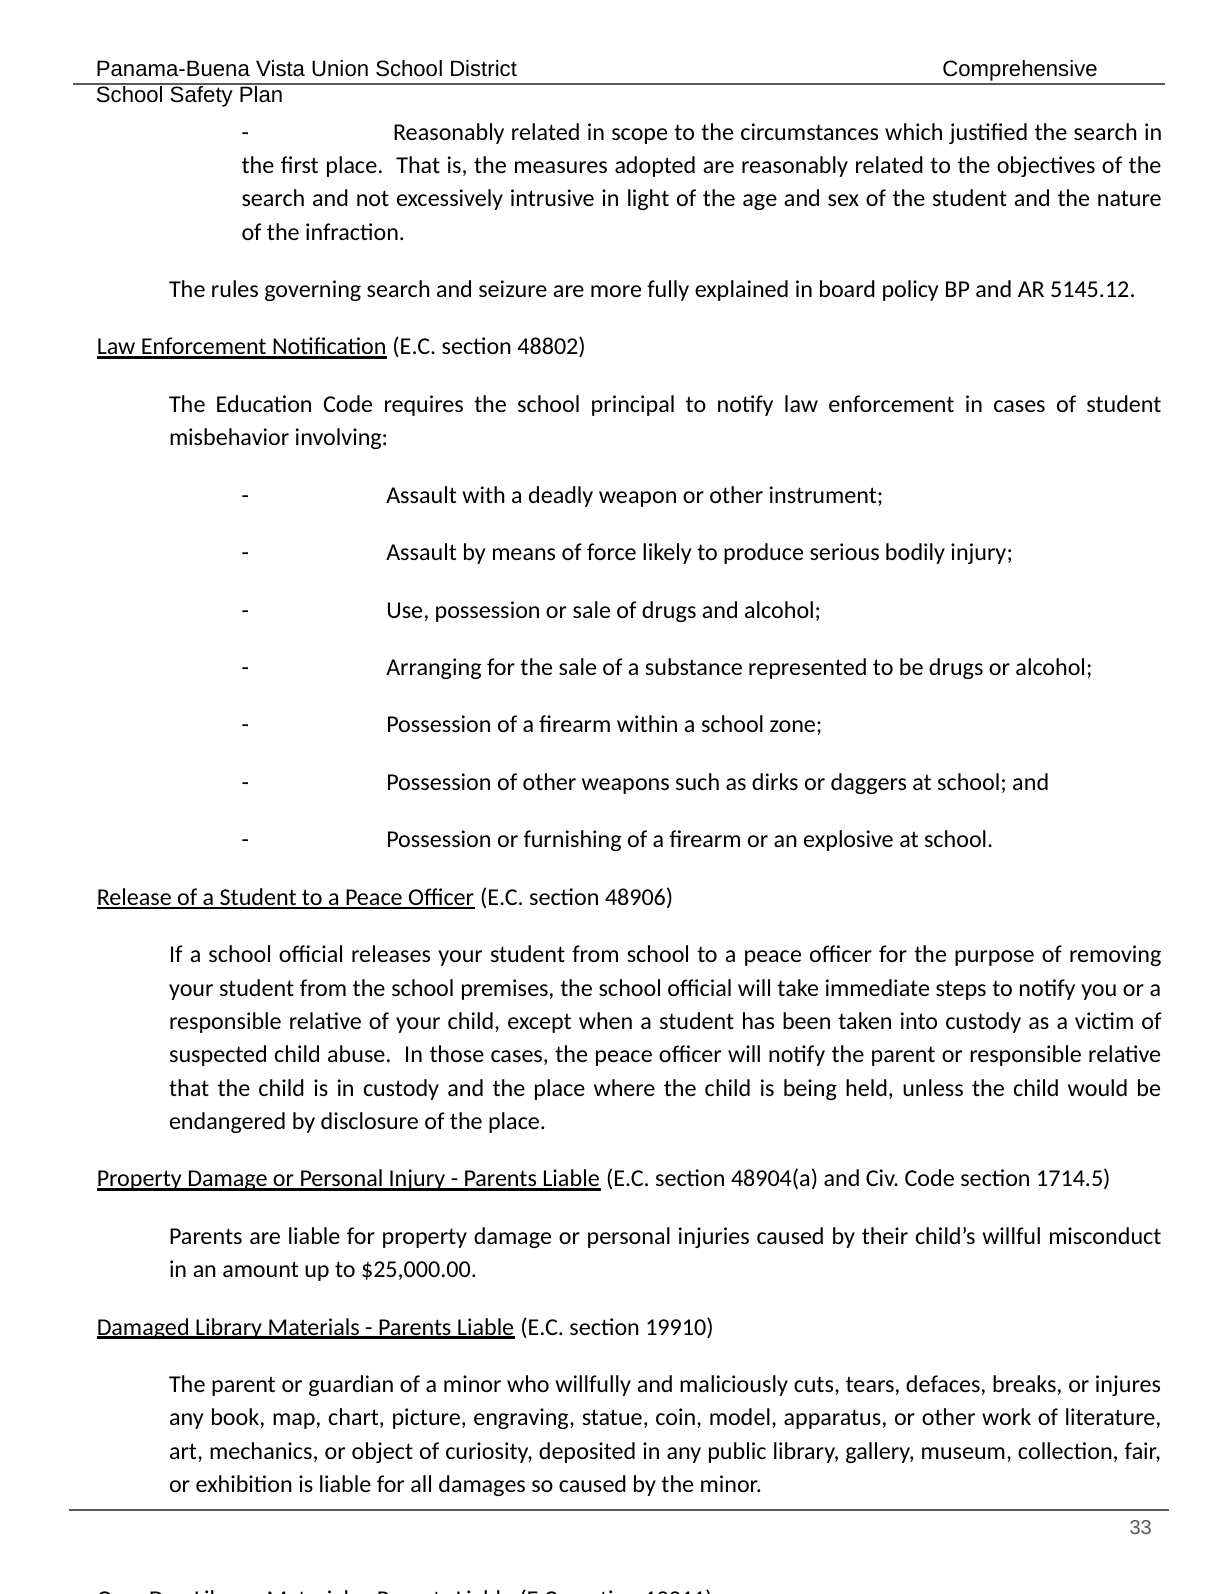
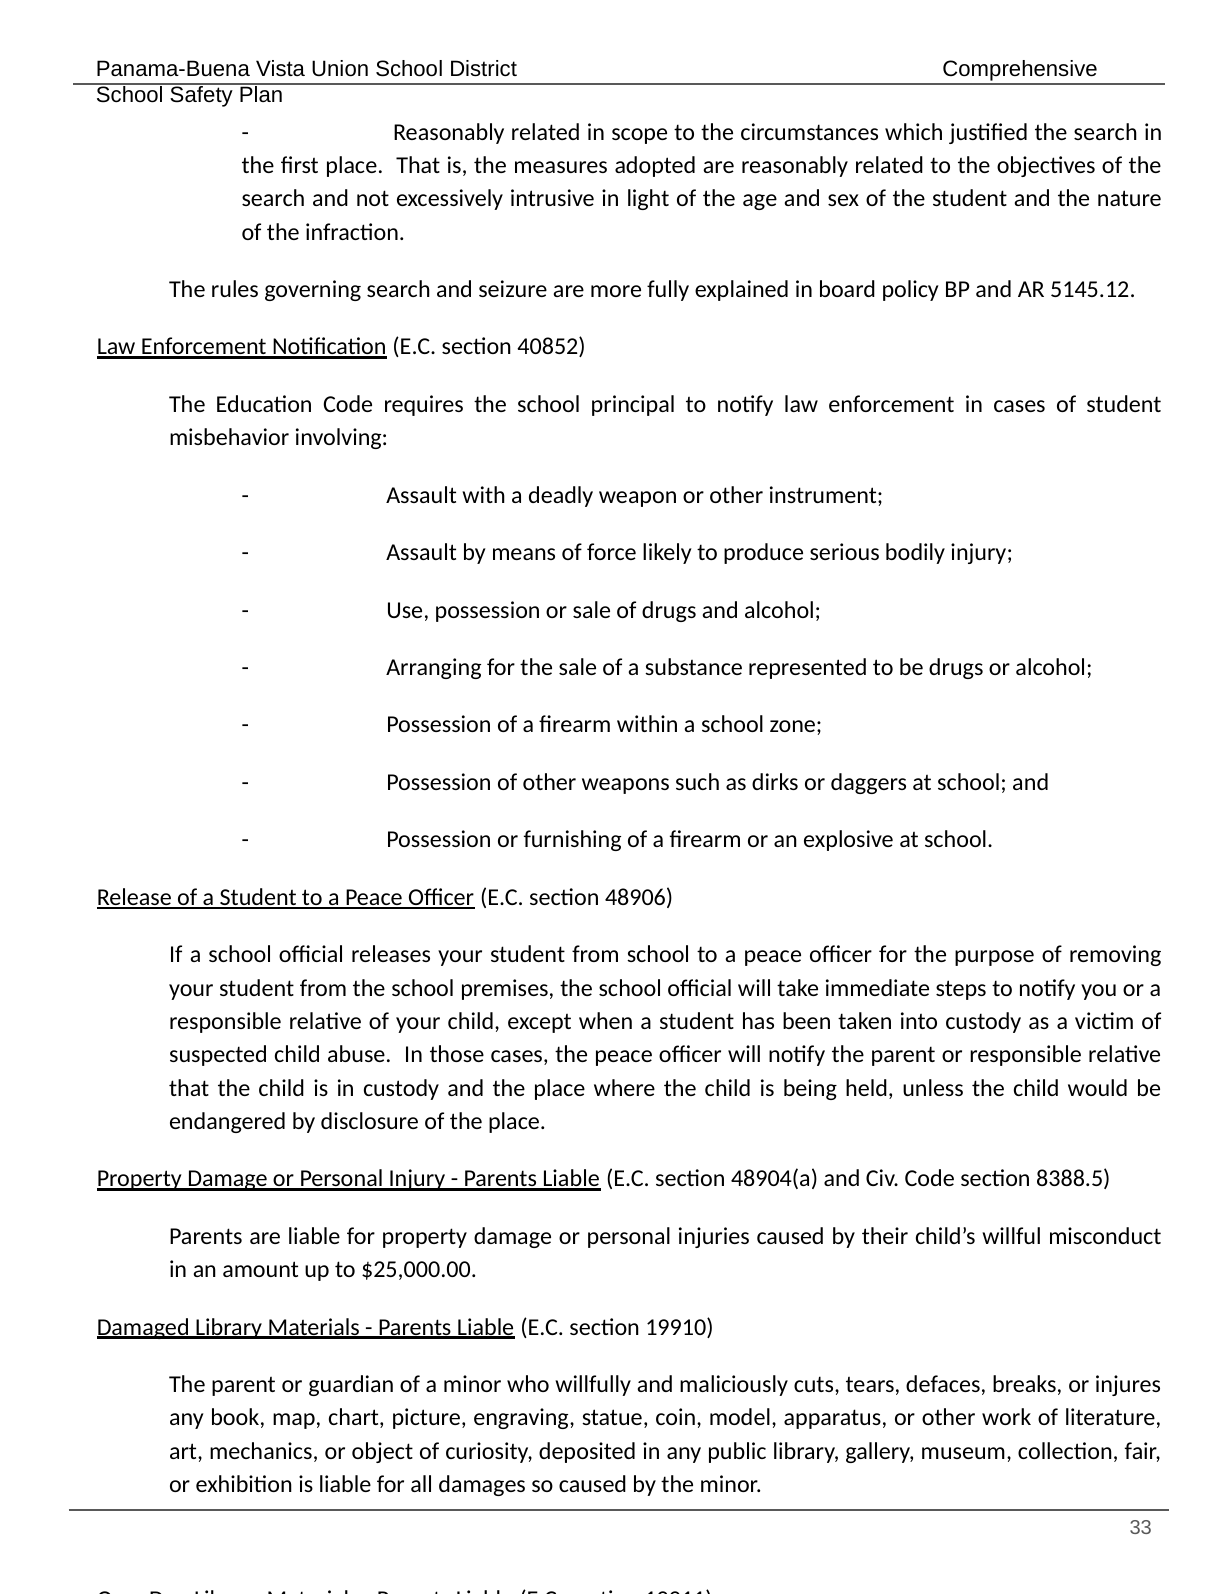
48802: 48802 -> 40852
1714.5: 1714.5 -> 8388.5
